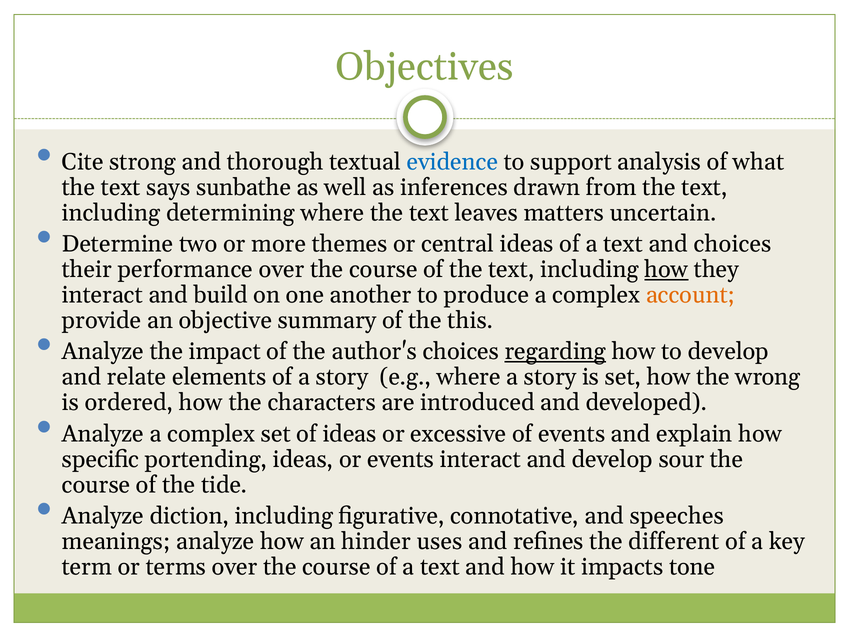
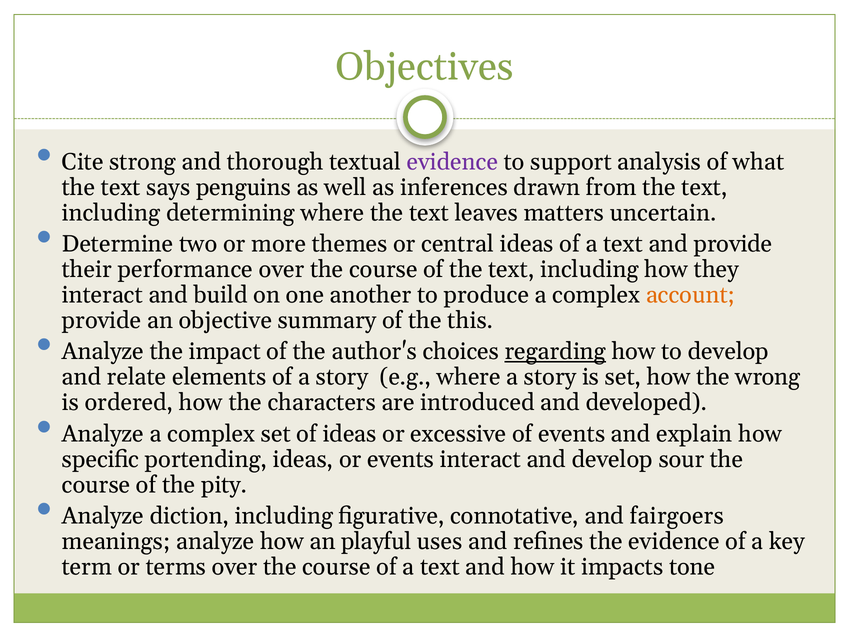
evidence at (452, 162) colour: blue -> purple
sunbathe: sunbathe -> penguins
and choices: choices -> provide
how at (666, 270) underline: present -> none
tide: tide -> pity
speeches: speeches -> fairgoers
hinder: hinder -> playful
the different: different -> evidence
